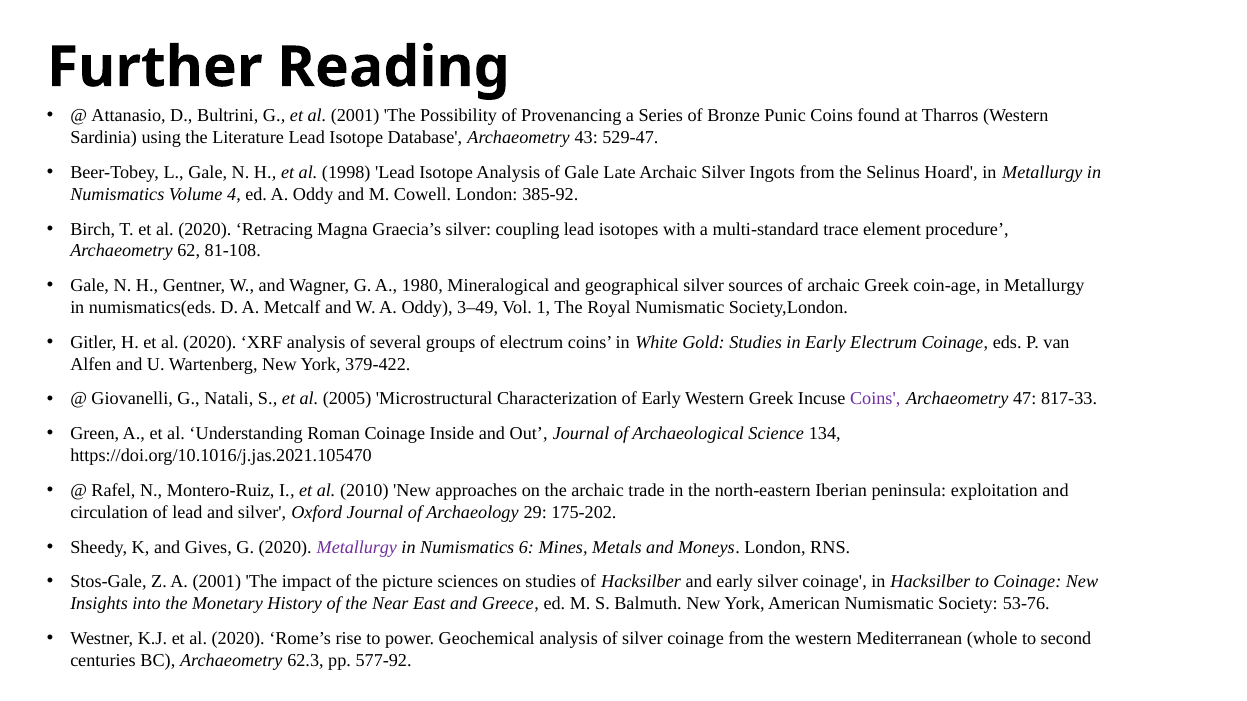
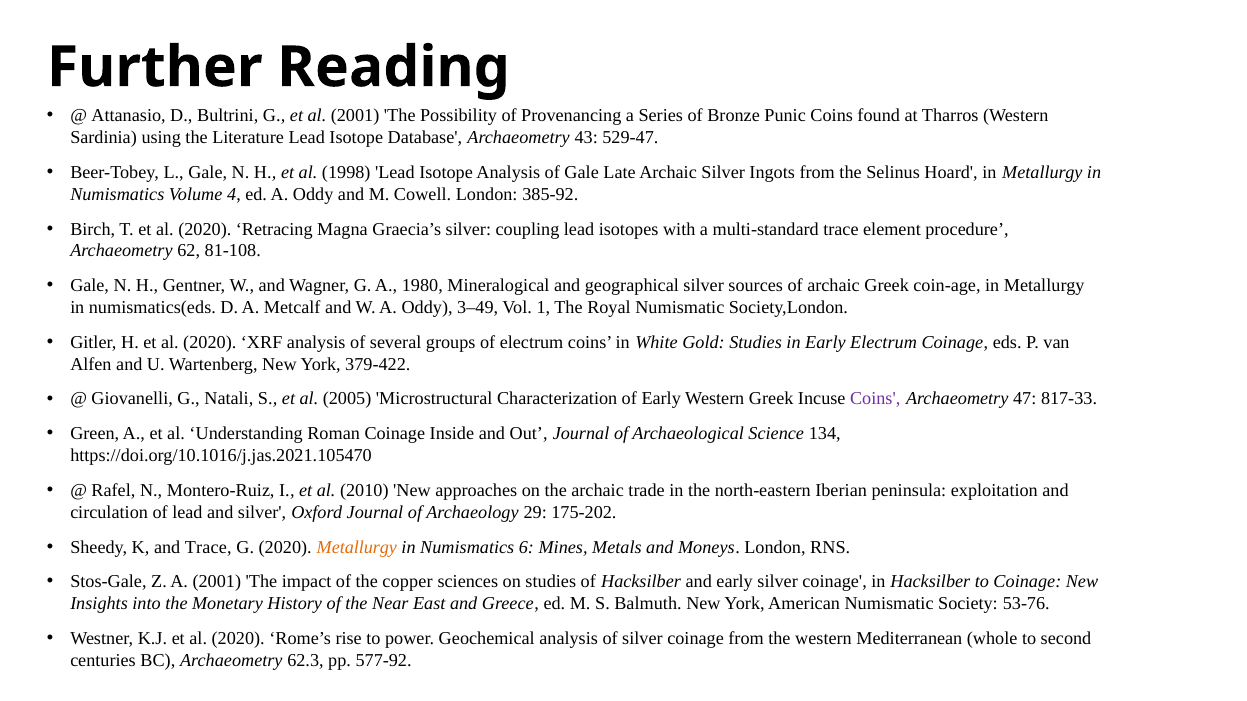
and Gives: Gives -> Trace
Metallurgy at (357, 547) colour: purple -> orange
picture: picture -> copper
